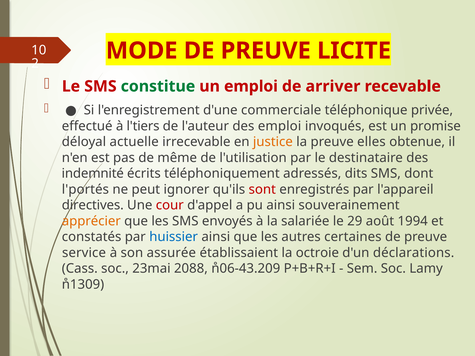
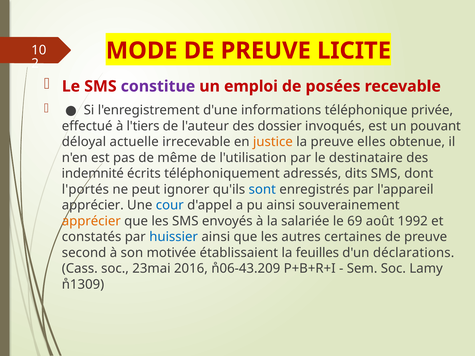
constitue colour: green -> purple
arriver: arriver -> posées
commerciale: commerciale -> informations
des emploi: emploi -> dossier
promise: promise -> pouvant
sont colour: red -> blue
directives at (93, 205): directives -> apprécier
cour colour: red -> blue
29: 29 -> 69
1994: 1994 -> 1992
service: service -> second
assurée: assurée -> motivée
octroie: octroie -> feuilles
2088: 2088 -> 2016
